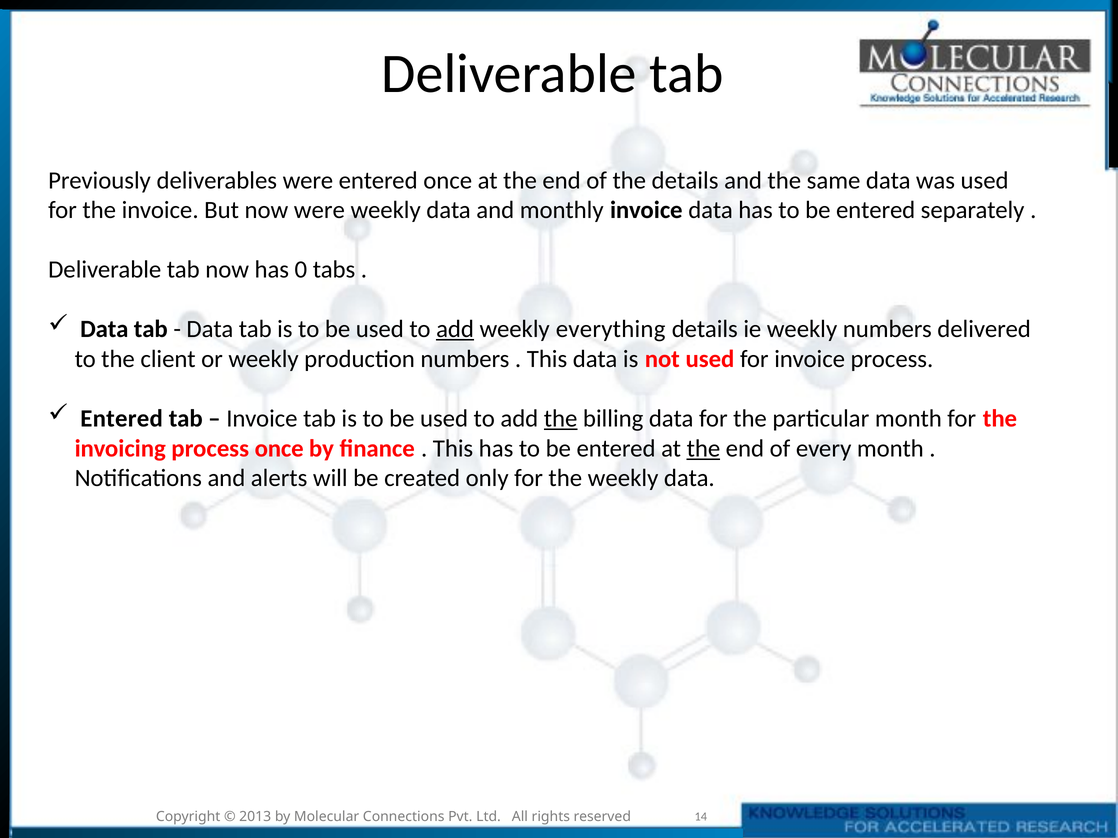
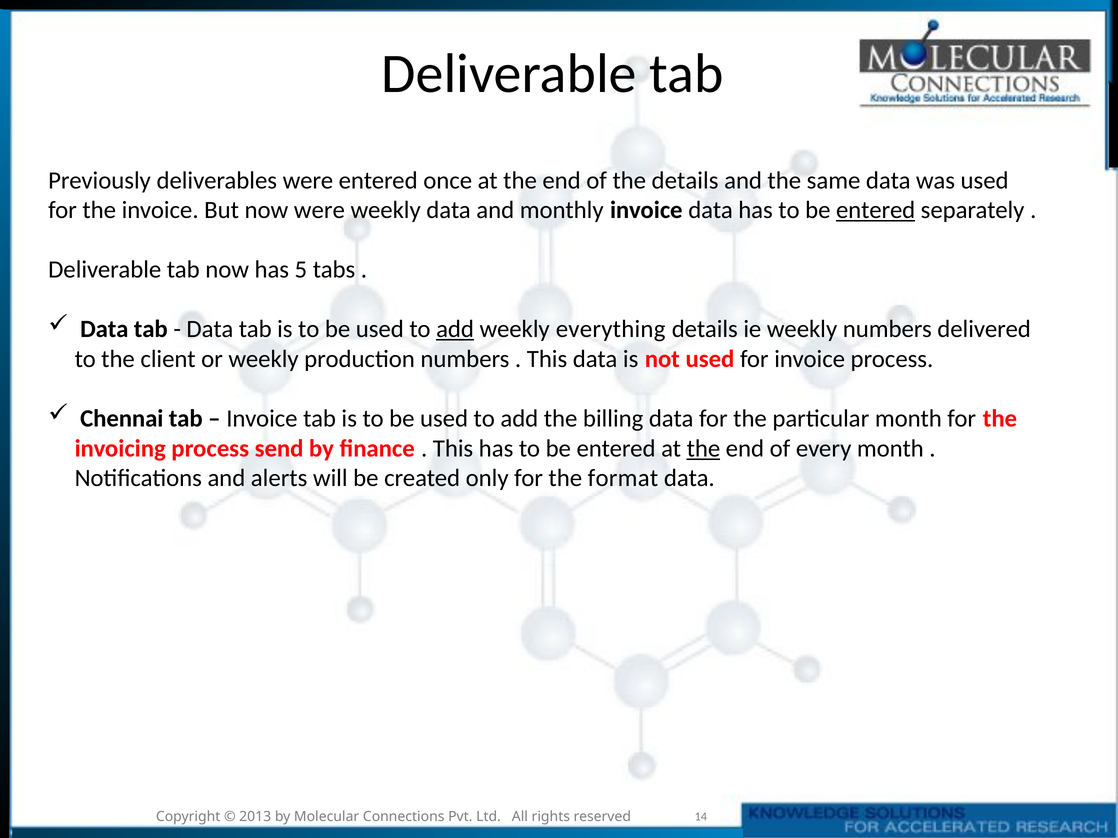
entered at (876, 210) underline: none -> present
0: 0 -> 5
Entered at (122, 419): Entered -> Chennai
the at (561, 419) underline: present -> none
process once: once -> send
the weekly: weekly -> format
